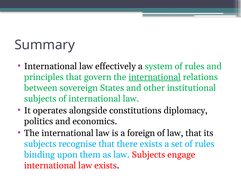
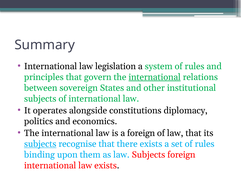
effectively: effectively -> legislation
subjects at (40, 145) underline: none -> present
Subjects engage: engage -> foreign
